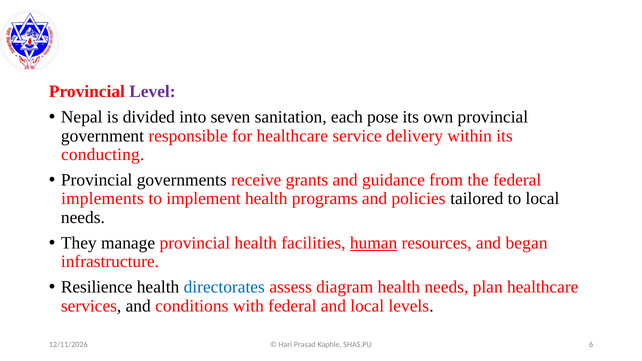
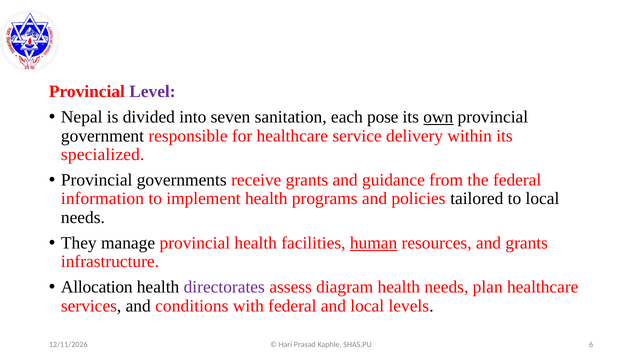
own underline: none -> present
conducting: conducting -> specialized
implements: implements -> information
and began: began -> grants
Resilience: Resilience -> Allocation
directorates colour: blue -> purple
